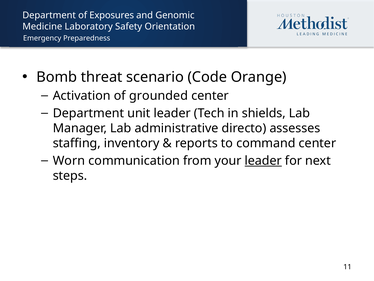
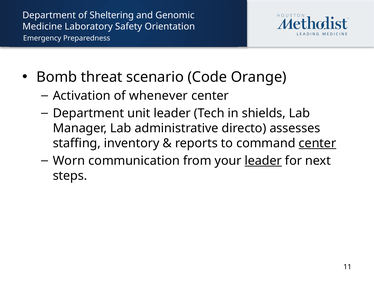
Exposures: Exposures -> Sheltering
grounded: grounded -> whenever
center at (317, 143) underline: none -> present
